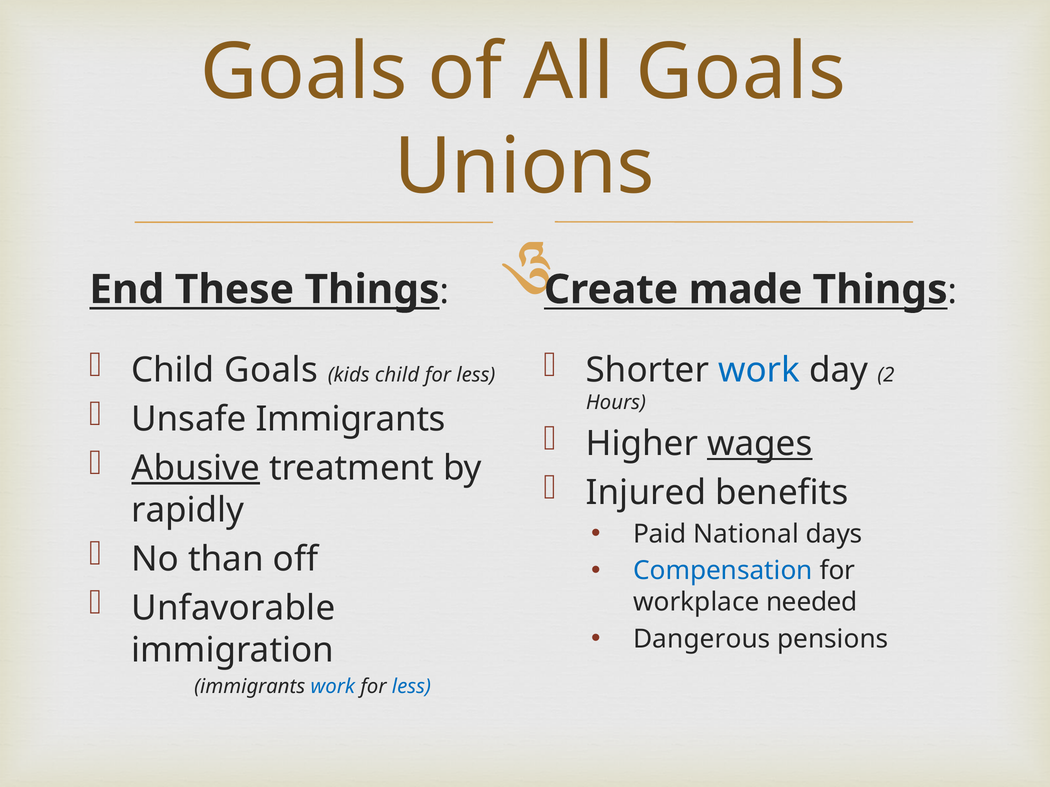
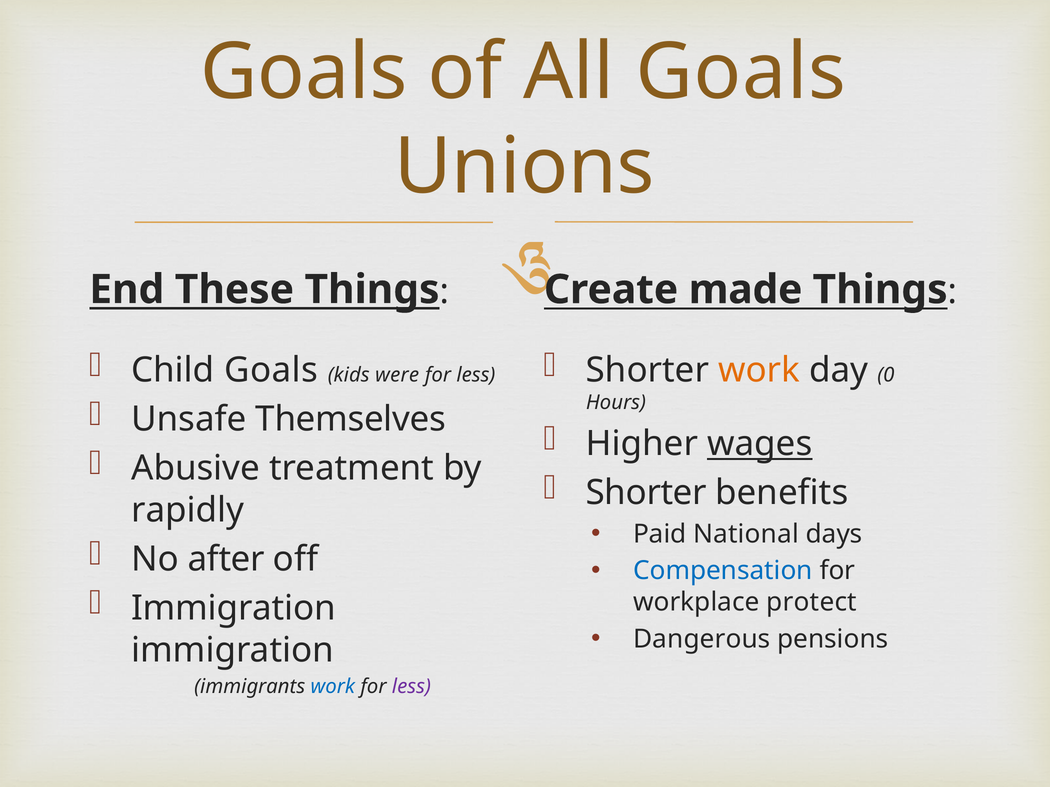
kids child: child -> were
work at (759, 371) colour: blue -> orange
2: 2 -> 0
Unsafe Immigrants: Immigrants -> Themselves
Abusive underline: present -> none
Injured at (646, 493): Injured -> Shorter
than: than -> after
Unfavorable at (233, 608): Unfavorable -> Immigration
needed: needed -> protect
less at (411, 687) colour: blue -> purple
